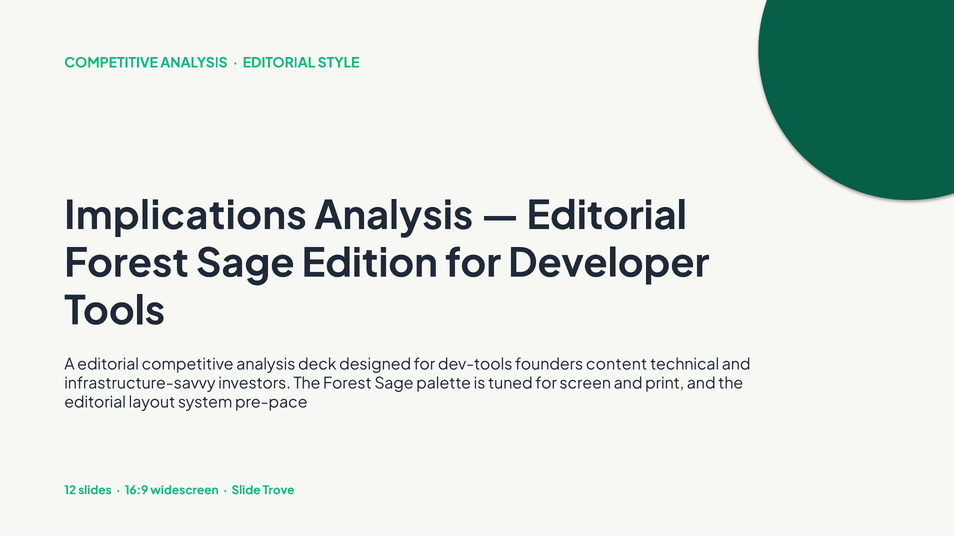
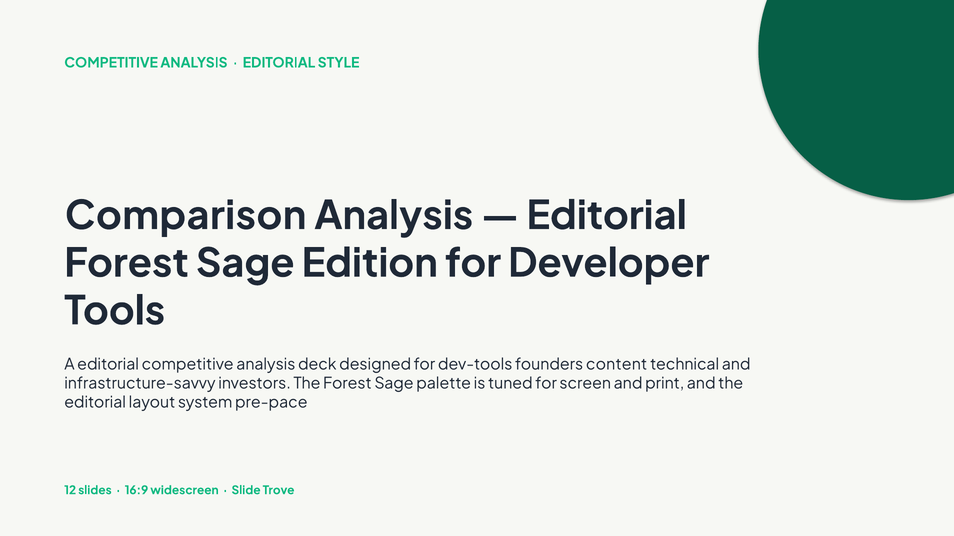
Implications: Implications -> Comparison
